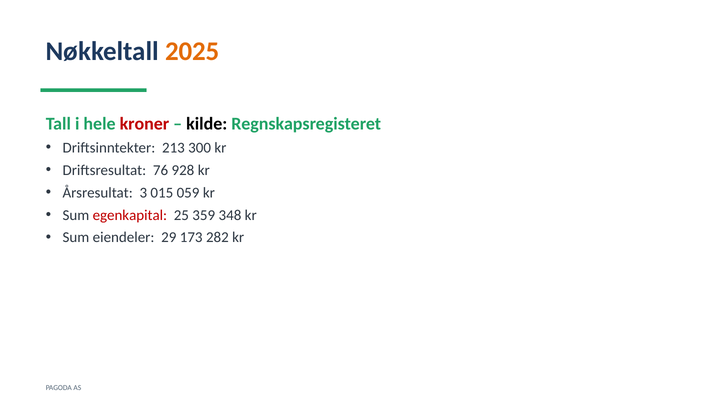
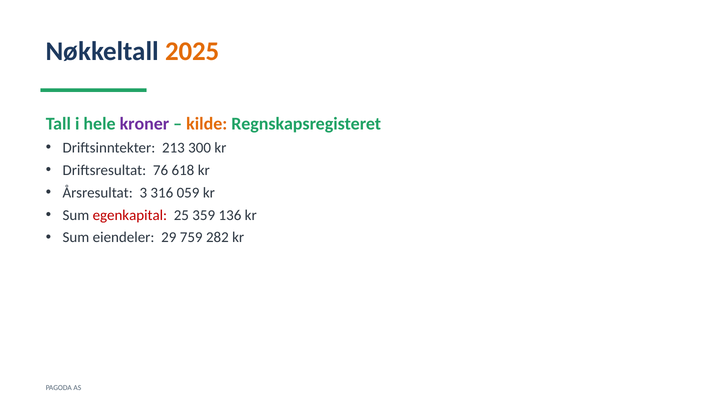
kroner colour: red -> purple
kilde colour: black -> orange
928: 928 -> 618
015: 015 -> 316
348: 348 -> 136
173: 173 -> 759
